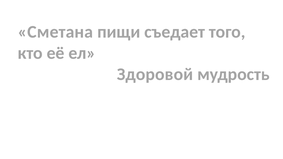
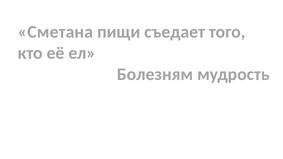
Здоровой: Здоровой -> Болезням
